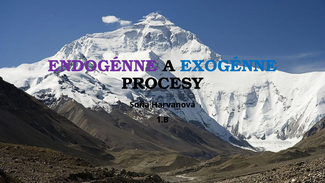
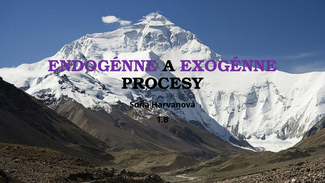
EXOGÉNNE colour: blue -> purple
